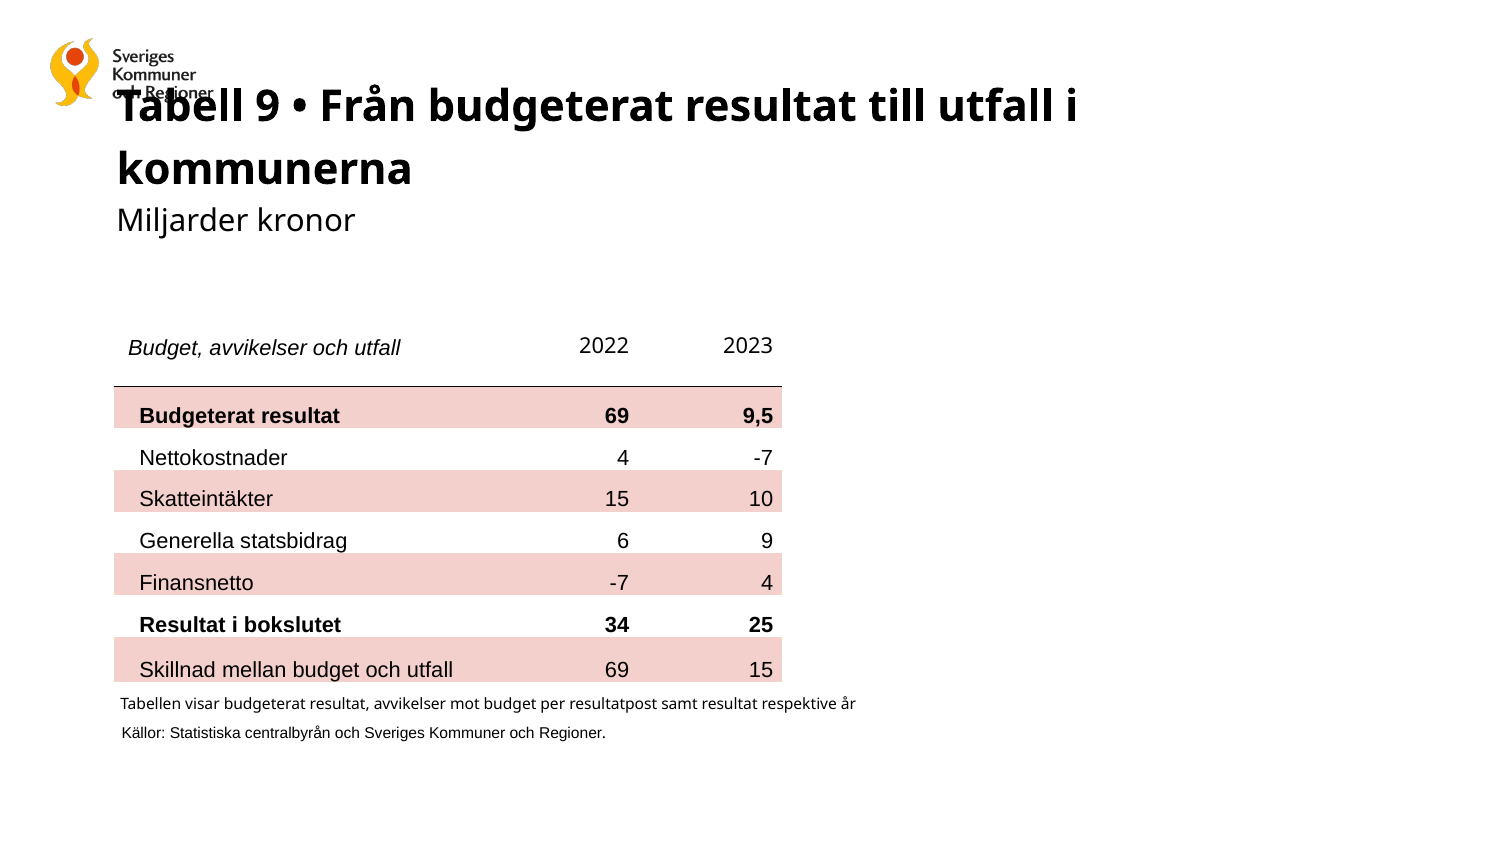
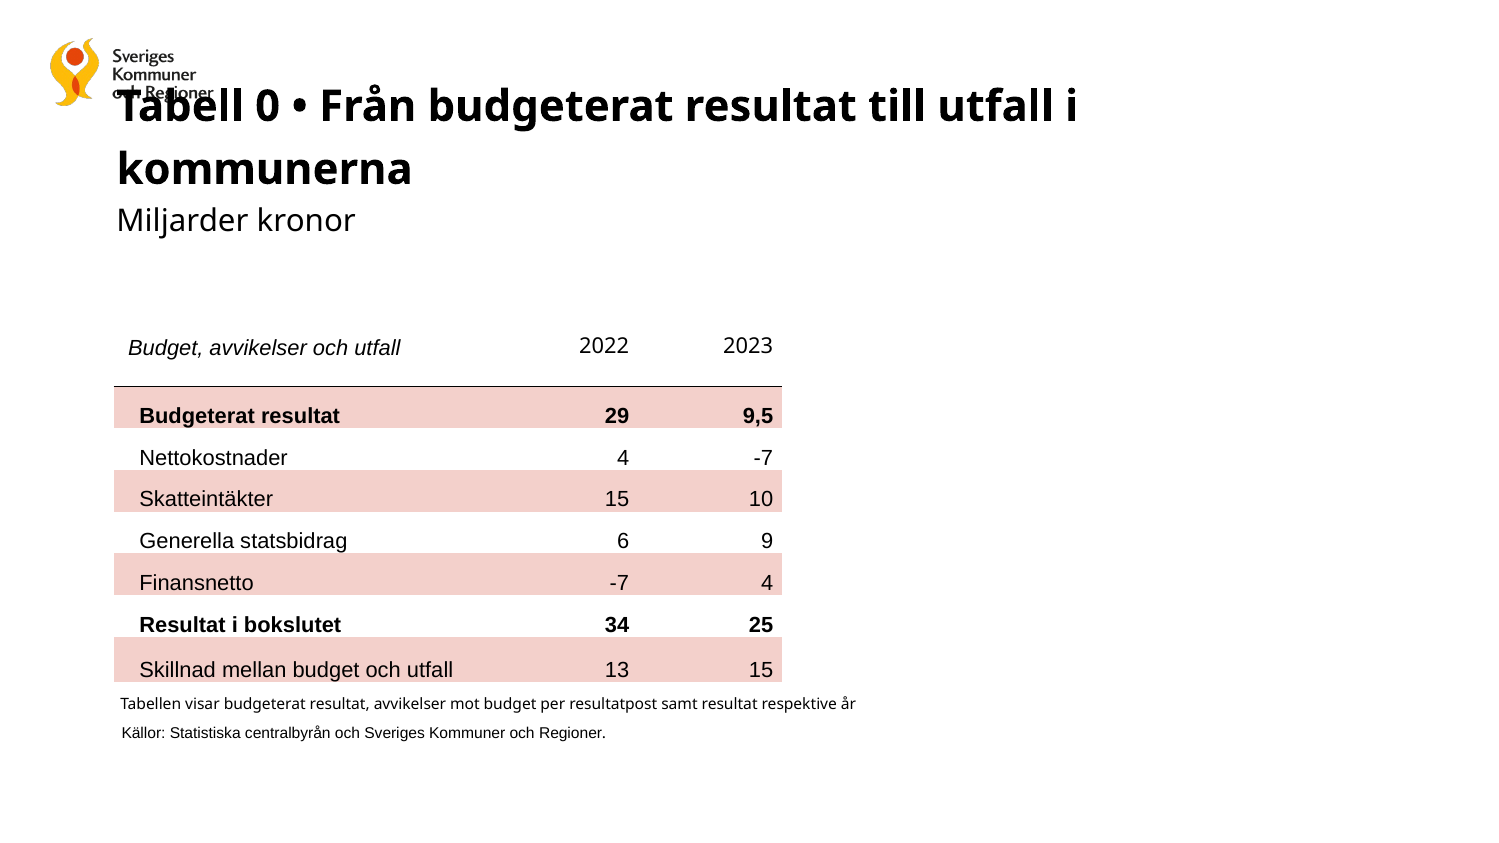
Tabell 9: 9 -> 0
resultat 69: 69 -> 29
utfall 69: 69 -> 13
